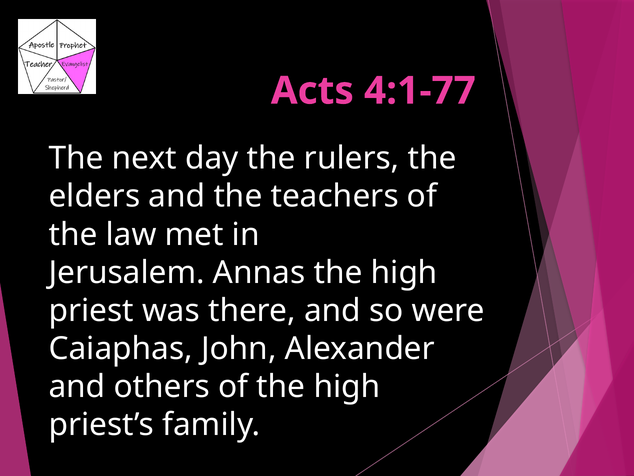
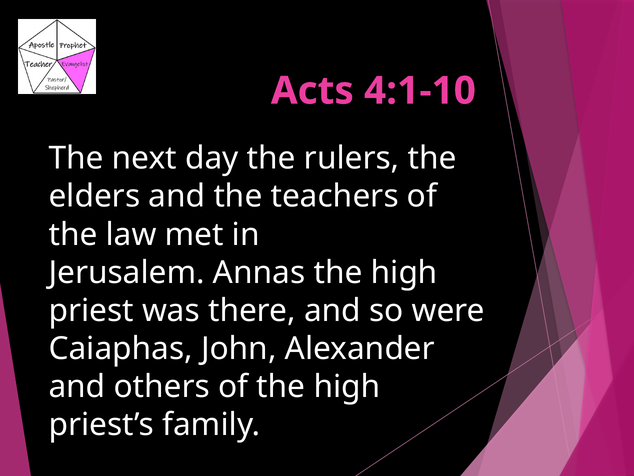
4:1-77: 4:1-77 -> 4:1-10
